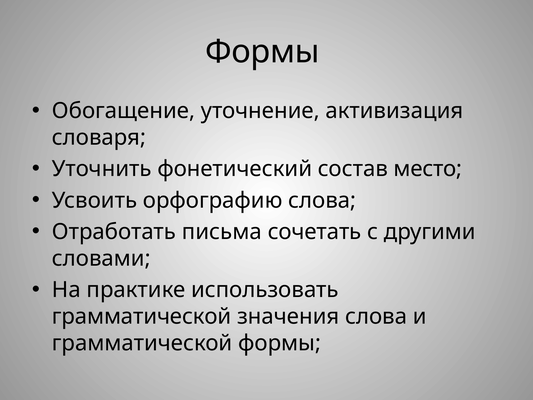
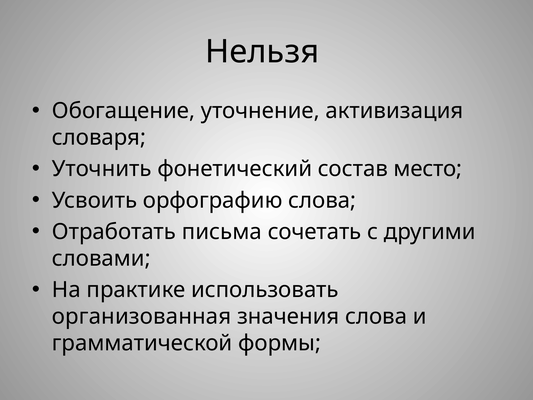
Формы at (262, 52): Формы -> Нельзя
грамматической at (142, 316): грамматической -> организованная
